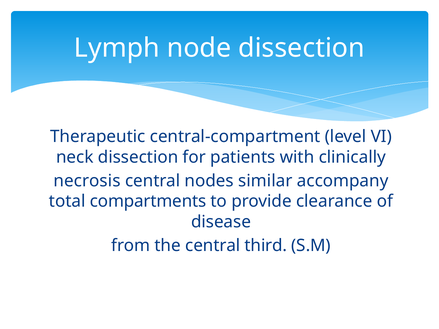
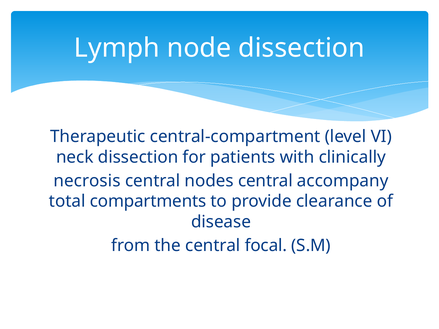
nodes similar: similar -> central
third: third -> focal
